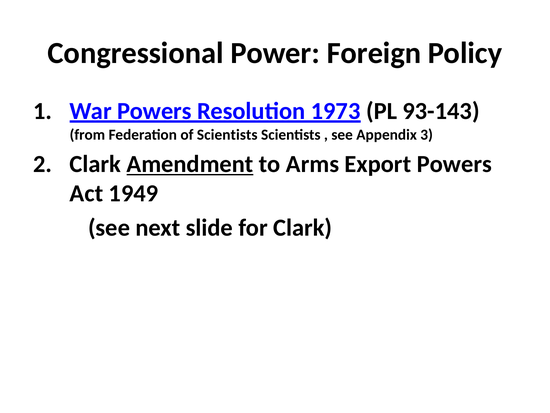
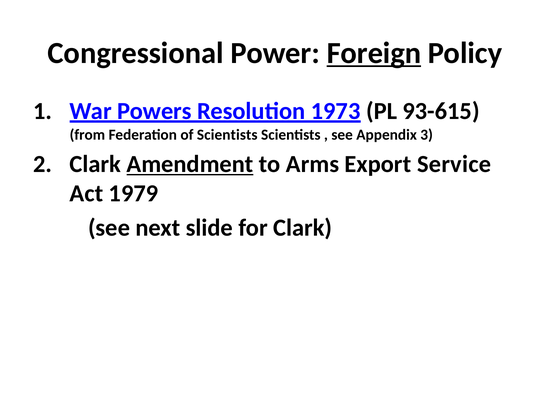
Foreign underline: none -> present
93-143: 93-143 -> 93-615
Export Powers: Powers -> Service
1949: 1949 -> 1979
